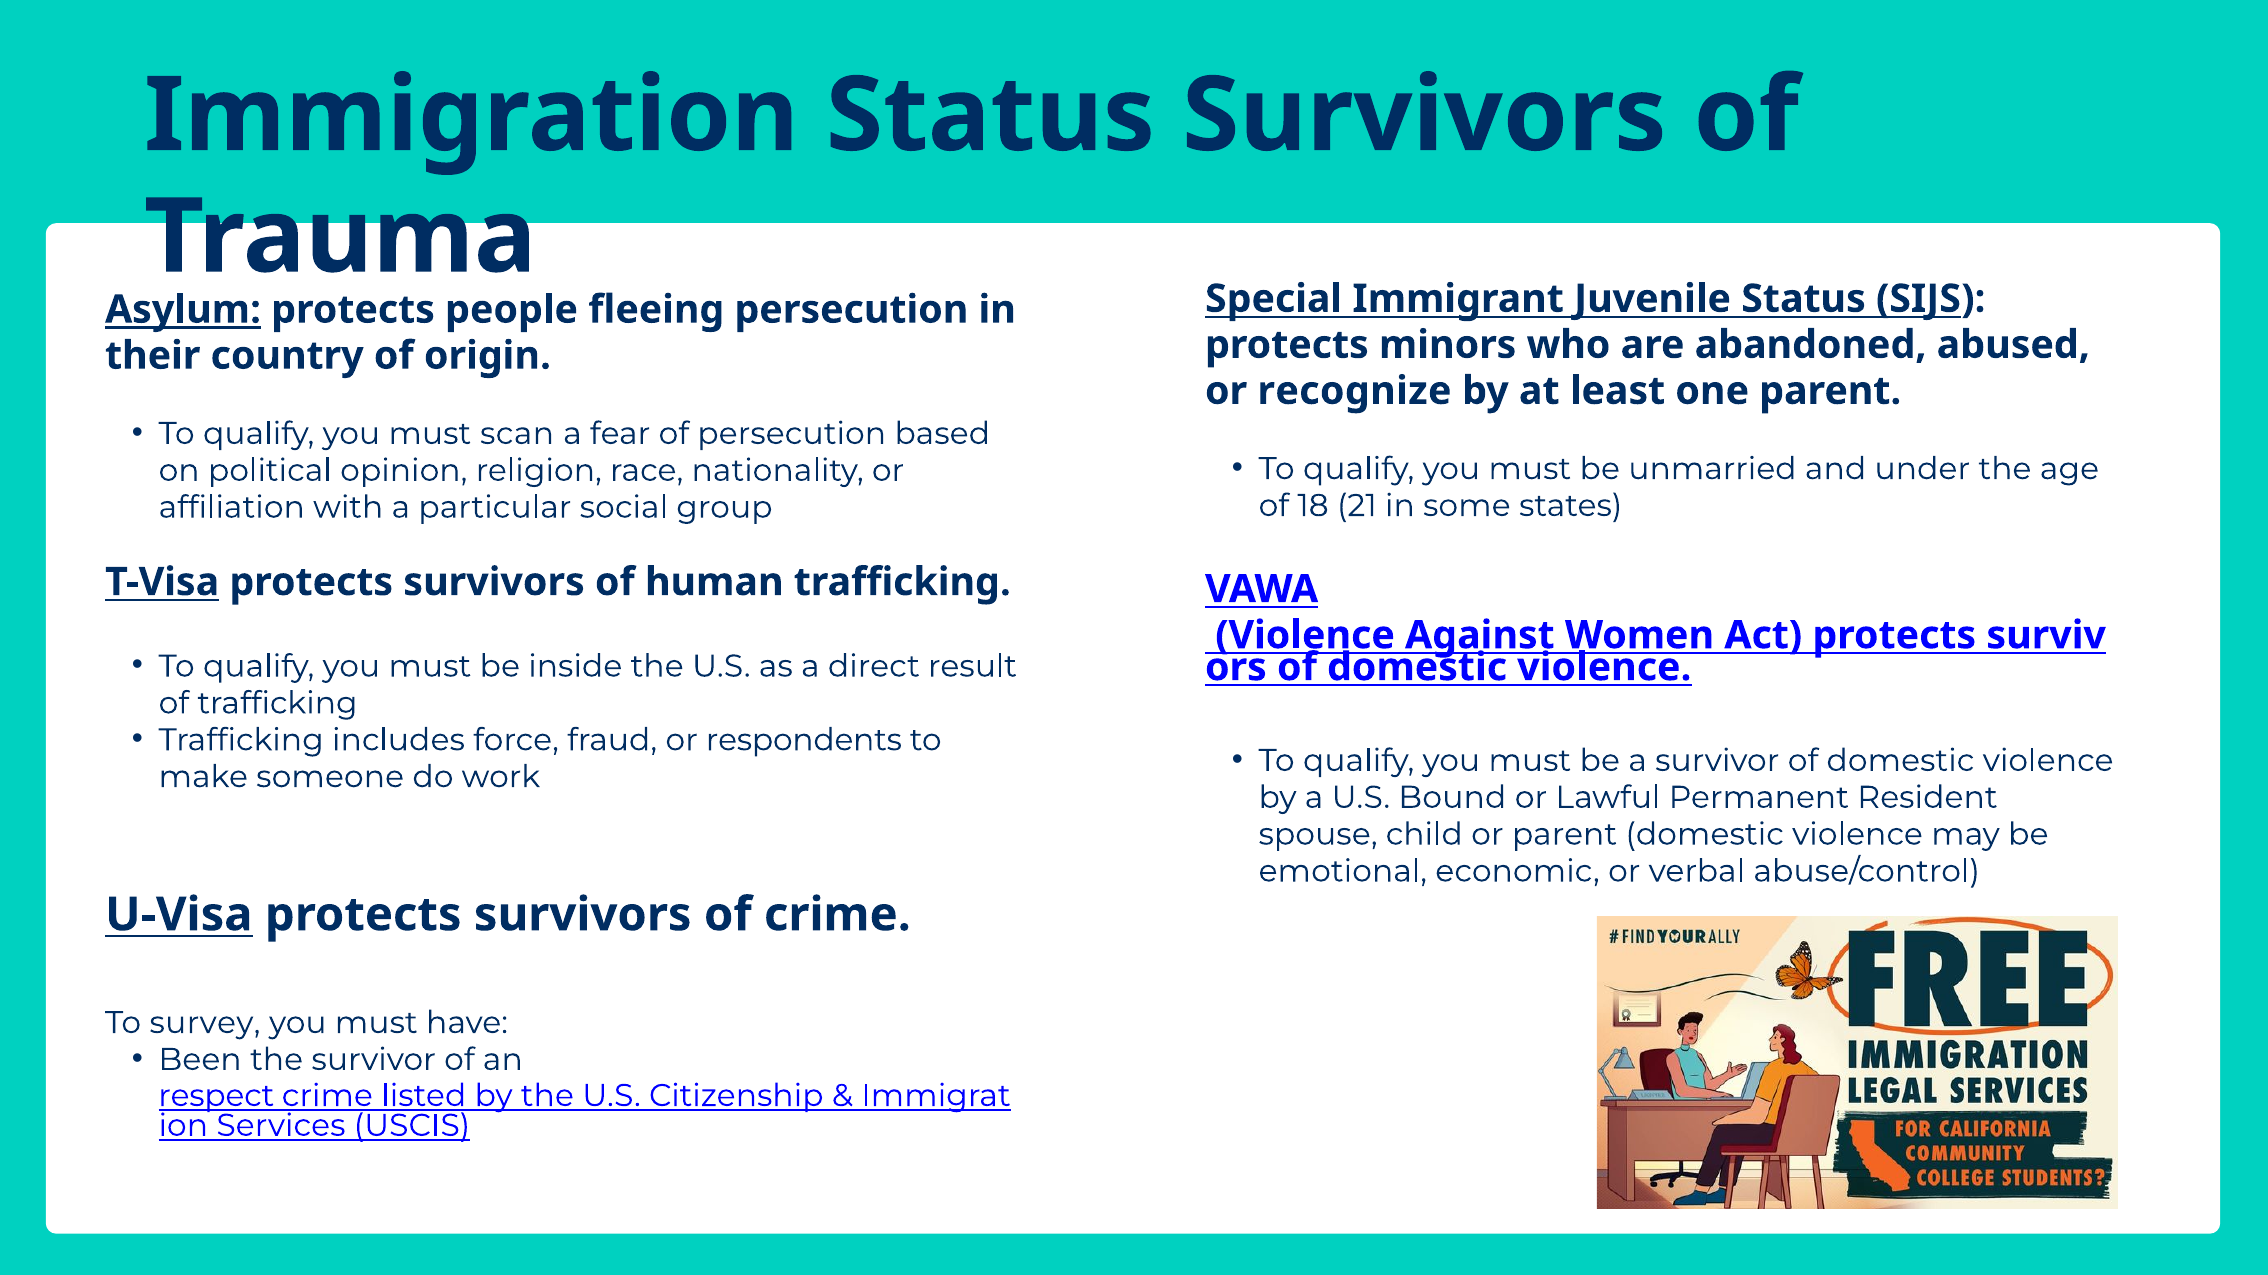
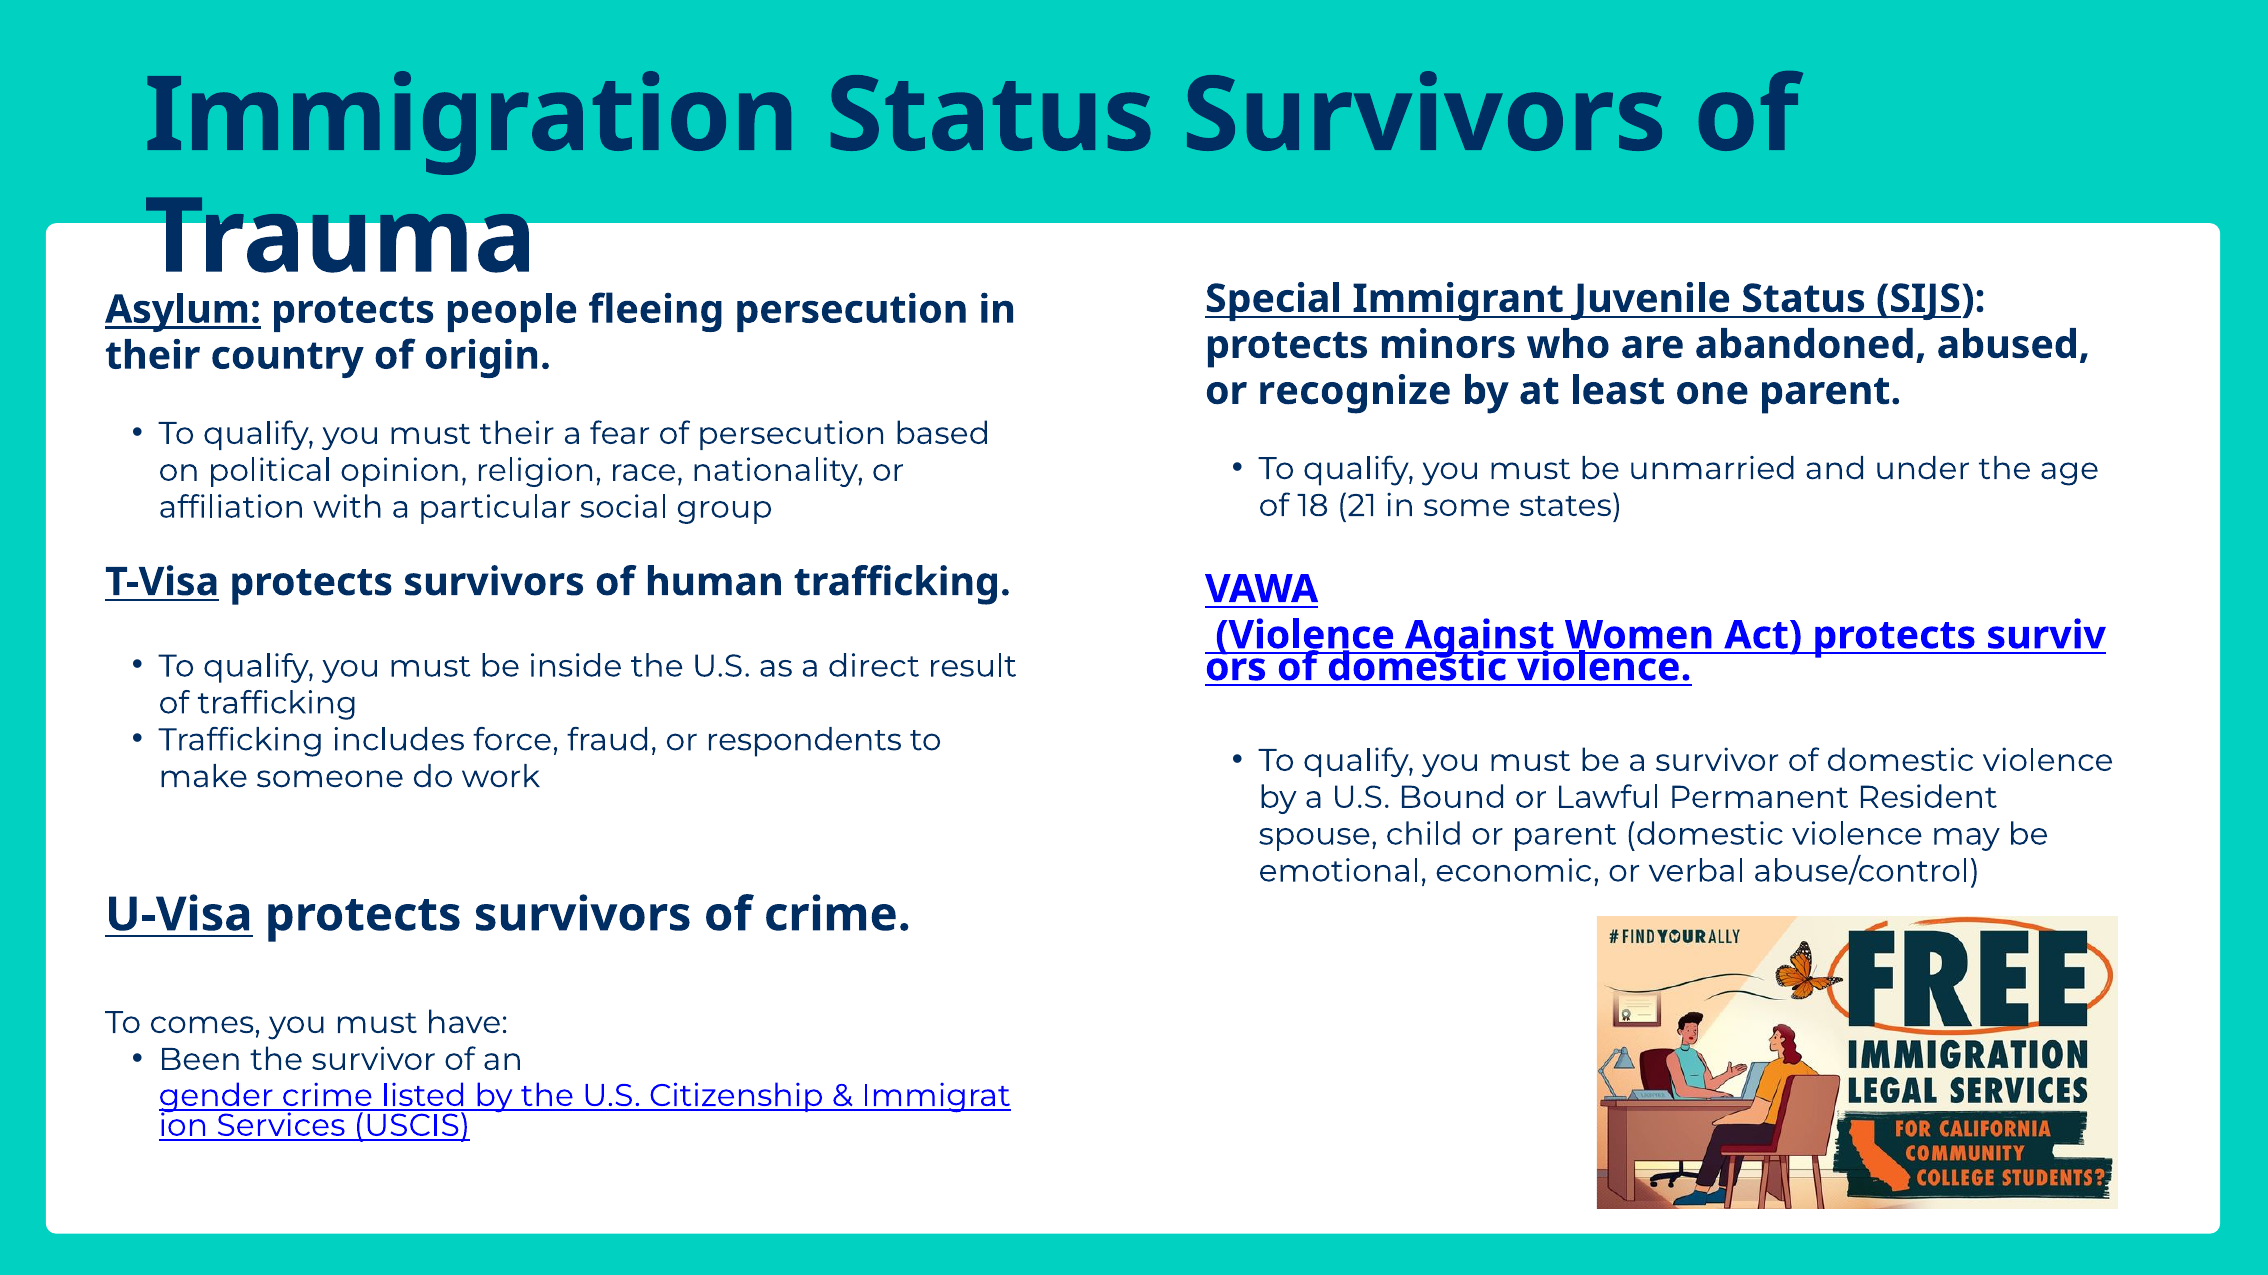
must scan: scan -> their
survey: survey -> comes
respect: respect -> gender
